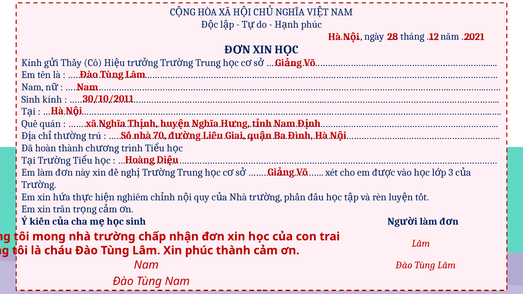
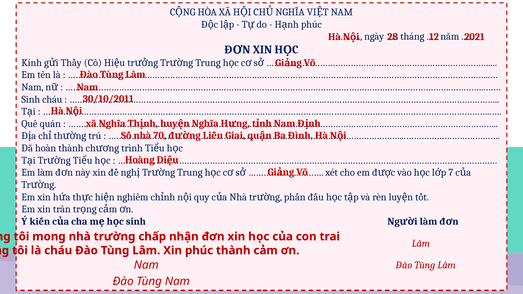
Sinh kính: kính -> cháu
3: 3 -> 7
